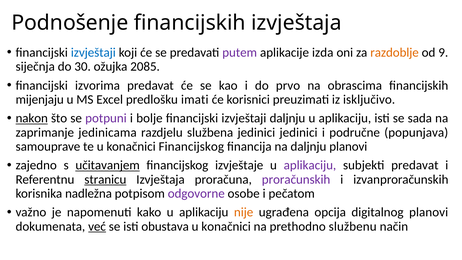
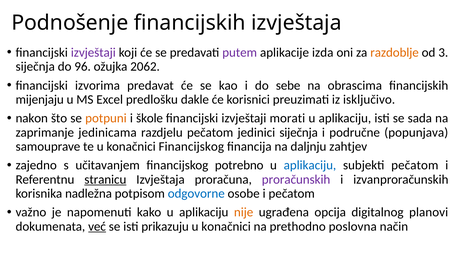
izvještaji at (93, 52) colour: blue -> purple
9: 9 -> 3
30: 30 -> 96
2085: 2085 -> 2062
prvo: prvo -> sebe
imati: imati -> dakle
nakon underline: present -> none
potpuni colour: purple -> orange
bolje: bolje -> škole
izvještaji daljnju: daljnju -> morati
razdjelu službena: službena -> pečatom
jedinici jedinici: jedinici -> siječnja
daljnju planovi: planovi -> zahtjev
učitavanjem underline: present -> none
izvještaje: izvještaje -> potrebno
aplikaciju at (310, 165) colour: purple -> blue
subjekti predavat: predavat -> pečatom
odgovorne colour: purple -> blue
obustava: obustava -> prikazuju
službenu: službenu -> poslovna
